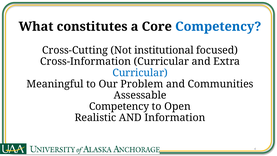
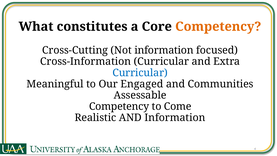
Competency at (218, 27) colour: blue -> orange
Not institutional: institutional -> information
Problem: Problem -> Engaged
Open: Open -> Come
